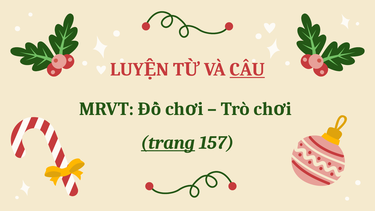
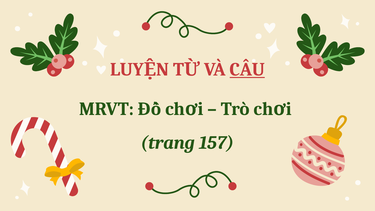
trang underline: present -> none
